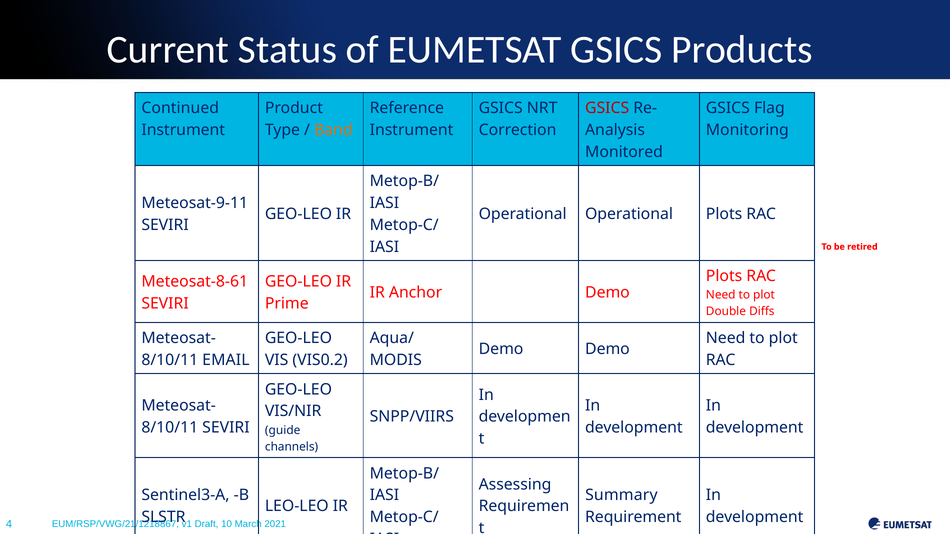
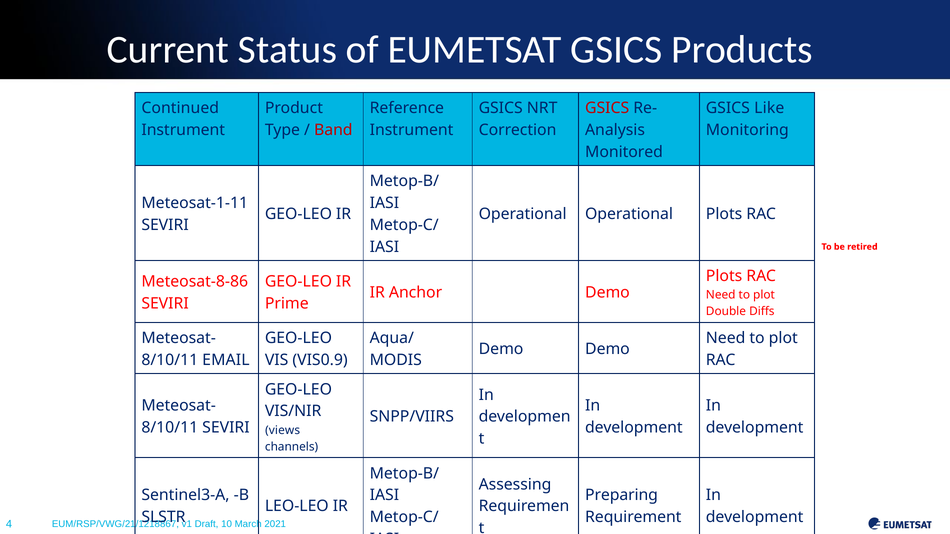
Flag: Flag -> Like
Band colour: orange -> red
Meteosat-9-11: Meteosat-9-11 -> Meteosat-1-11
Meteosat-8-61: Meteosat-8-61 -> Meteosat-8-86
VIS0.2: VIS0.2 -> VIS0.9
guide: guide -> views
Summary: Summary -> Preparing
